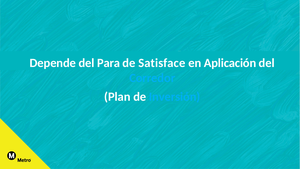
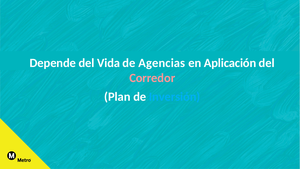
Para: Para -> Vida
Satisface: Satisface -> Agencias
Corredor colour: light blue -> pink
